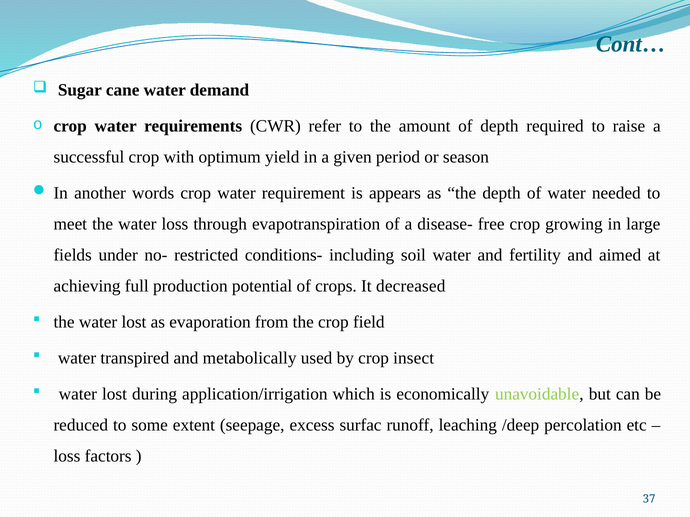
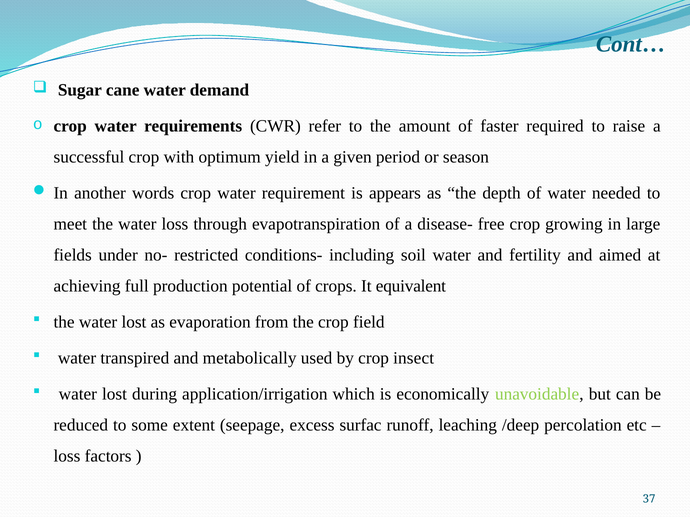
of depth: depth -> faster
decreased: decreased -> equivalent
